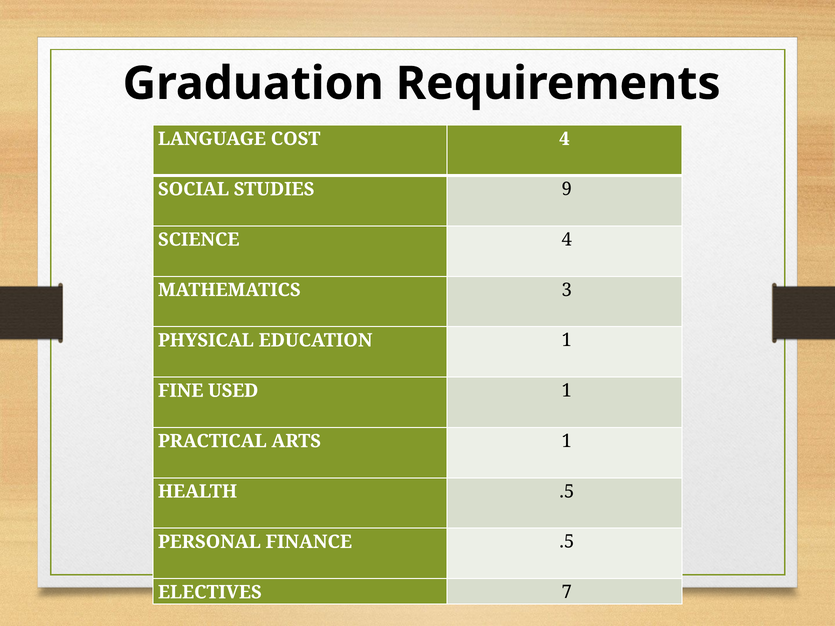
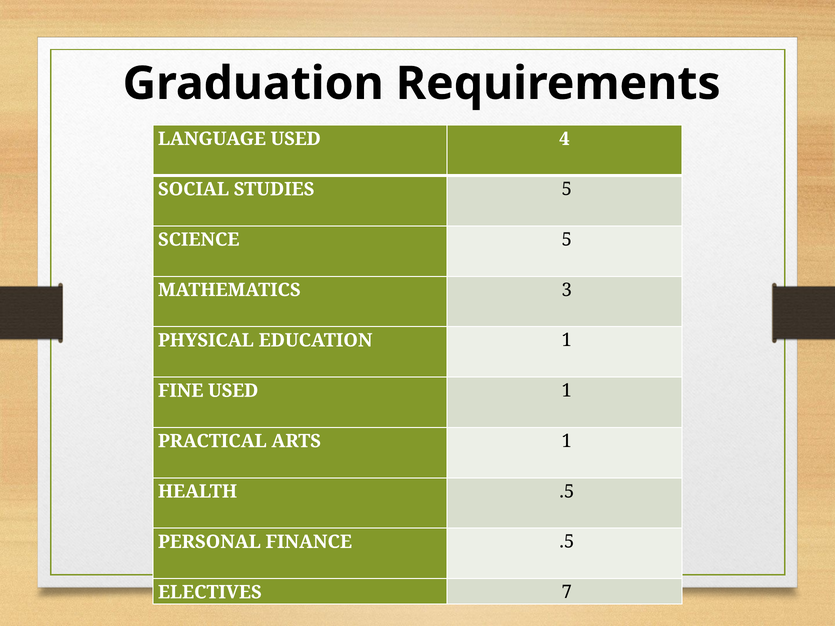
LANGUAGE COST: COST -> USED
STUDIES 9: 9 -> 5
SCIENCE 4: 4 -> 5
